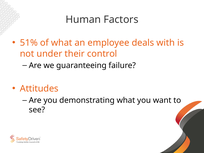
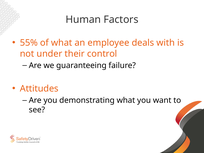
51%: 51% -> 55%
